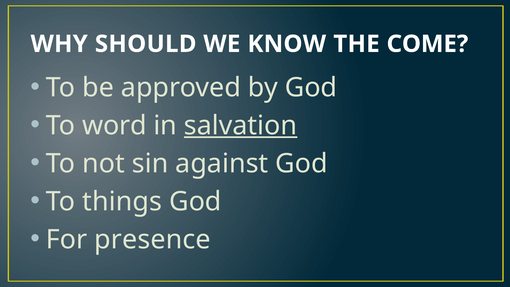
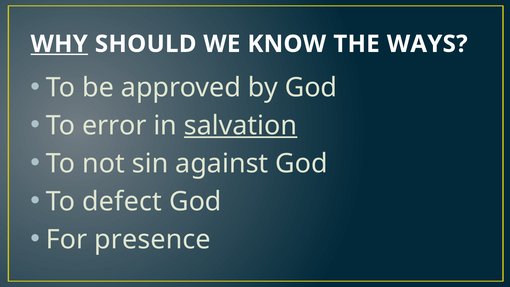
WHY underline: none -> present
COME: COME -> WAYS
word: word -> error
things: things -> defect
